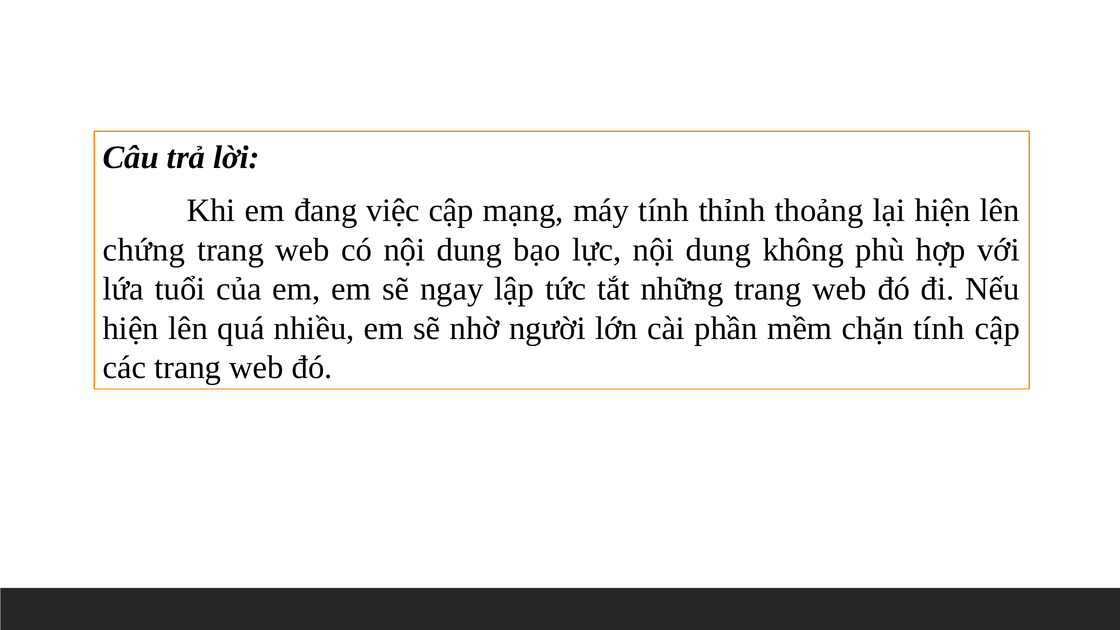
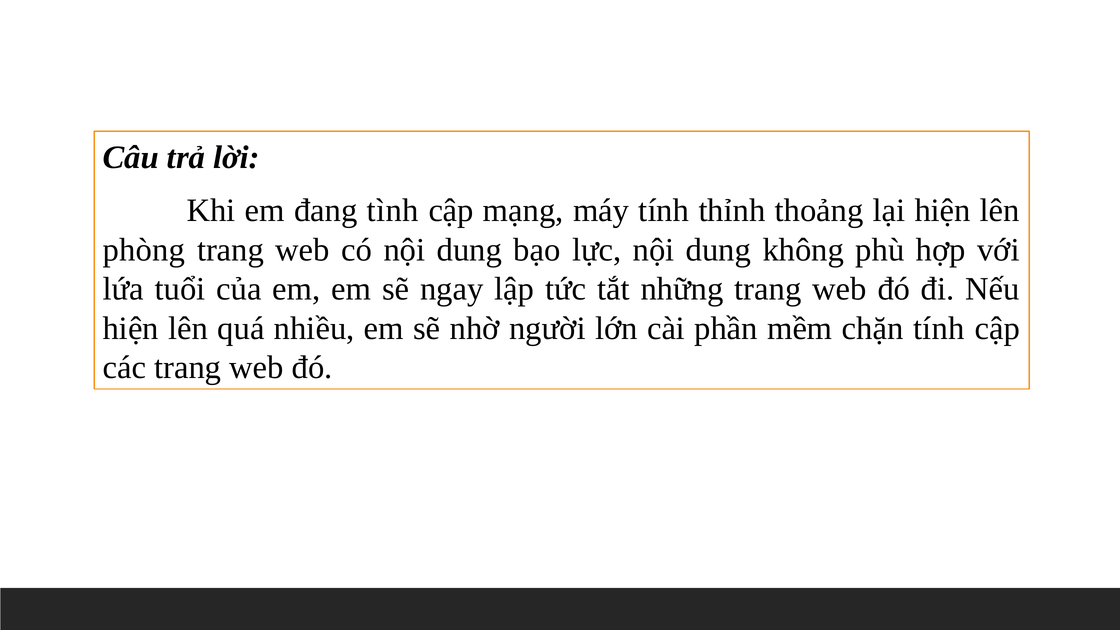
việc: việc -> tình
chứng: chứng -> phòng
